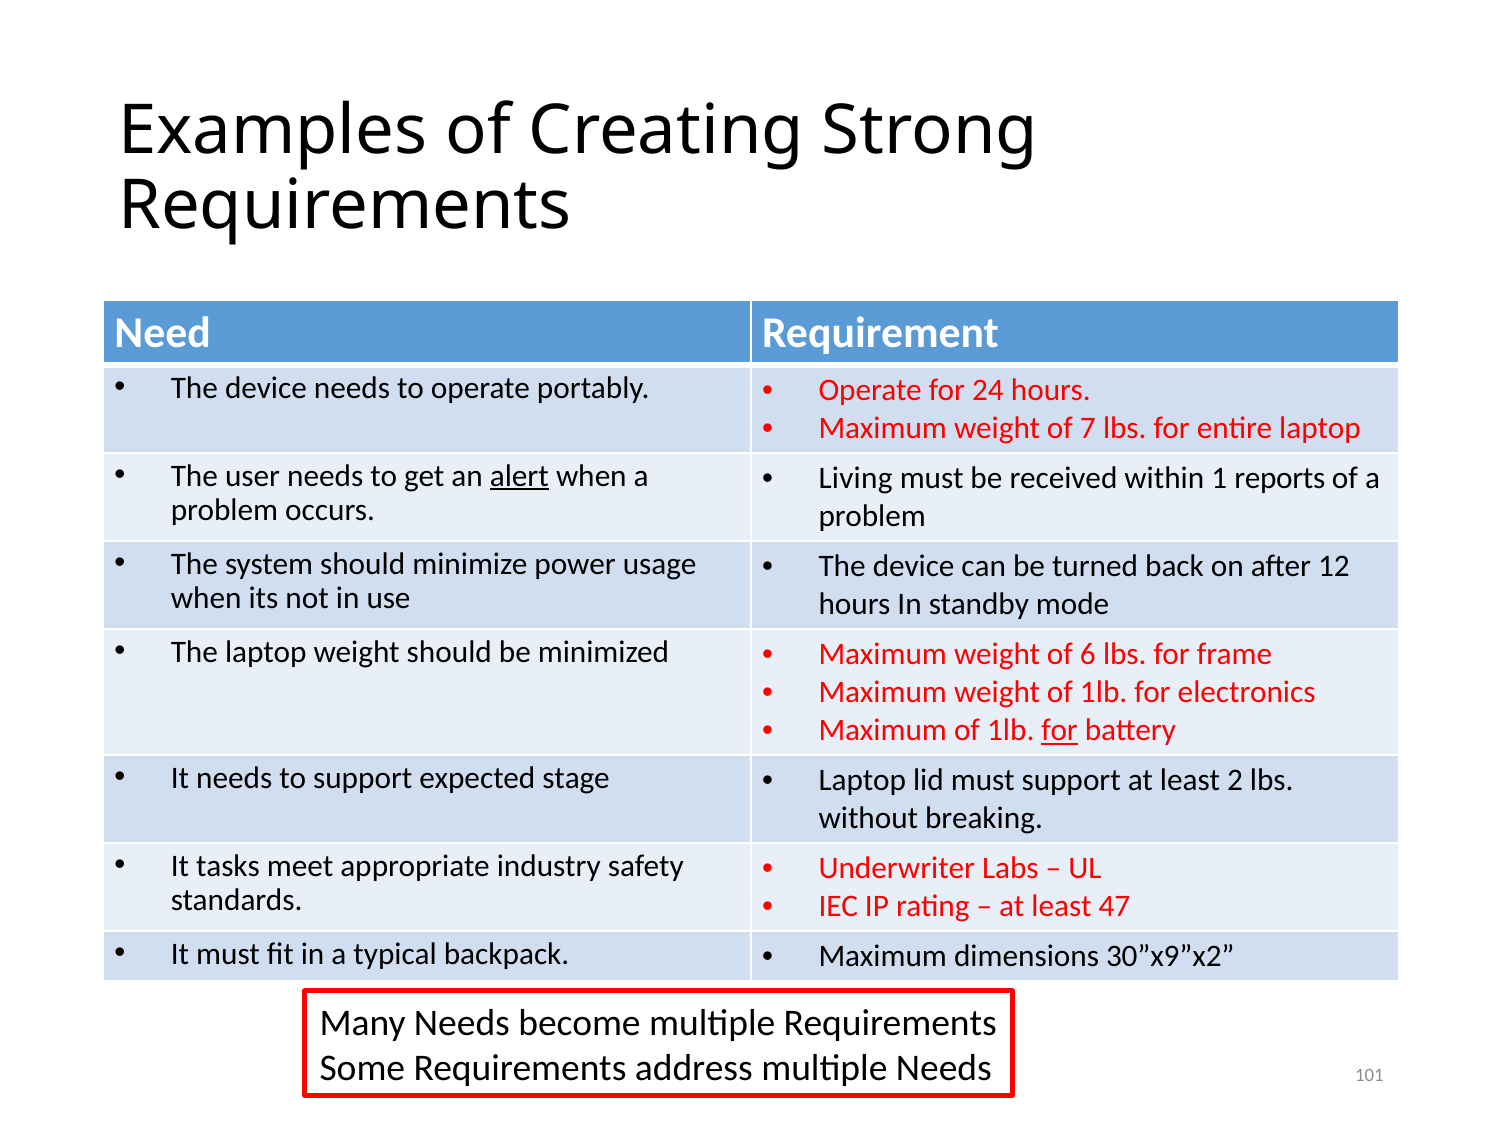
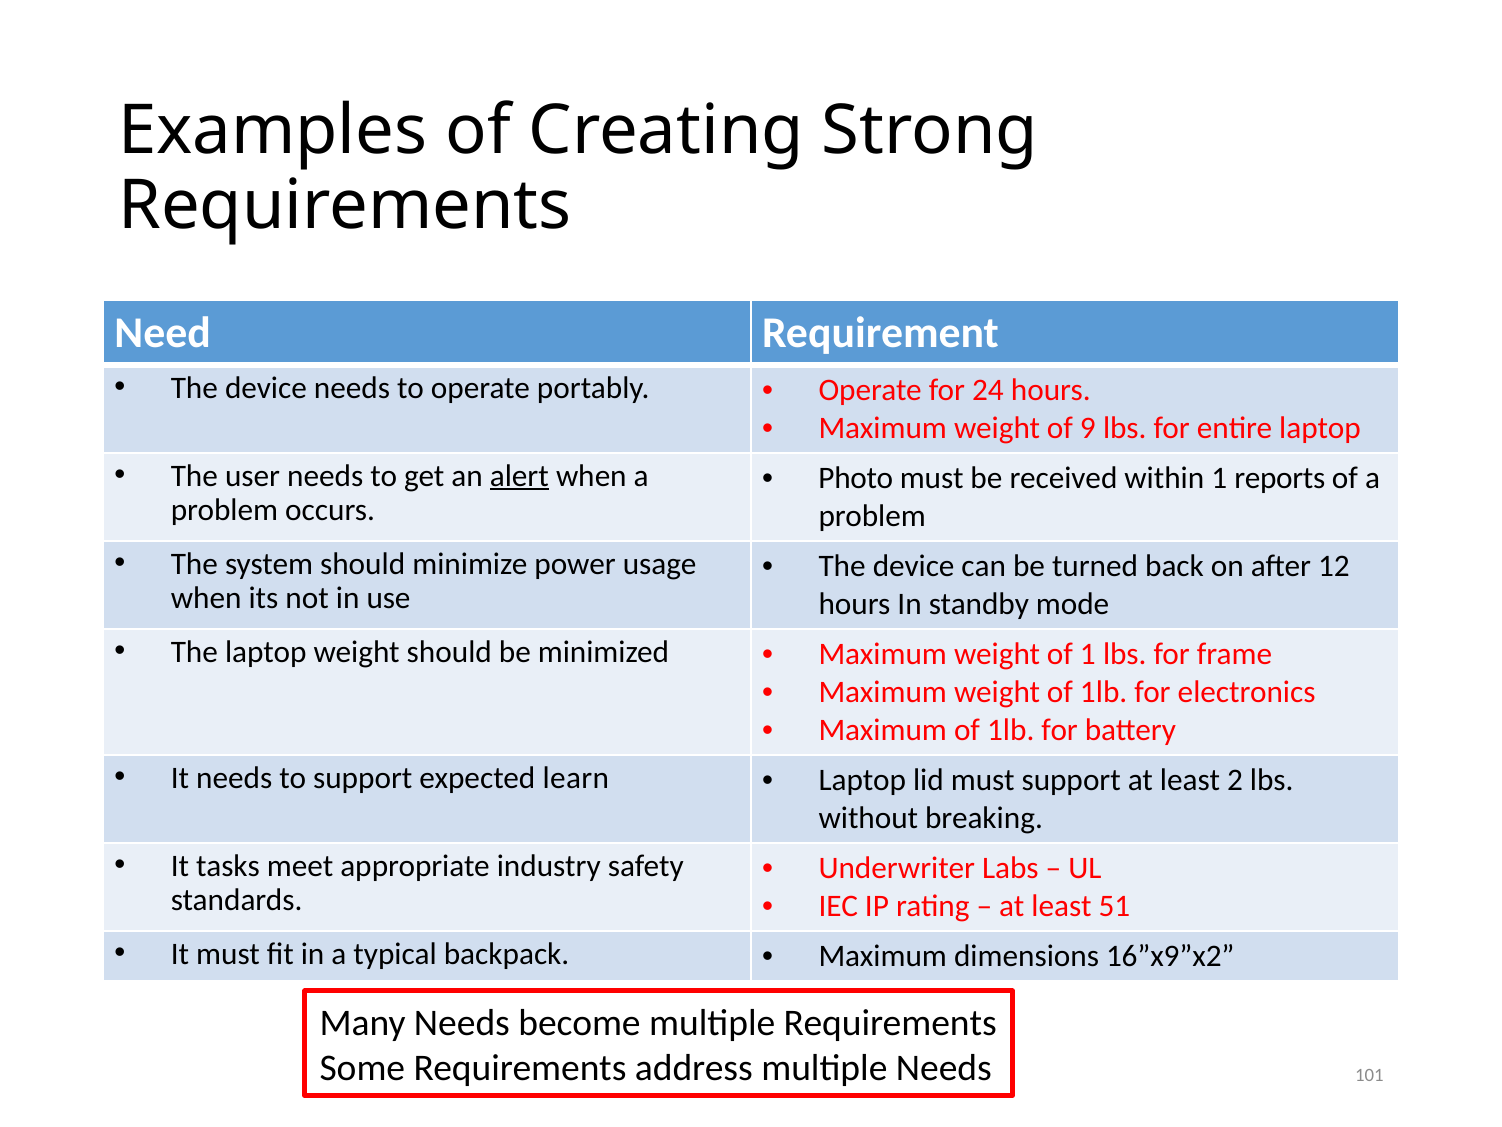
7: 7 -> 9
Living: Living -> Photo
of 6: 6 -> 1
for at (1060, 730) underline: present -> none
stage: stage -> learn
47: 47 -> 51
30”x9”x2: 30”x9”x2 -> 16”x9”x2
